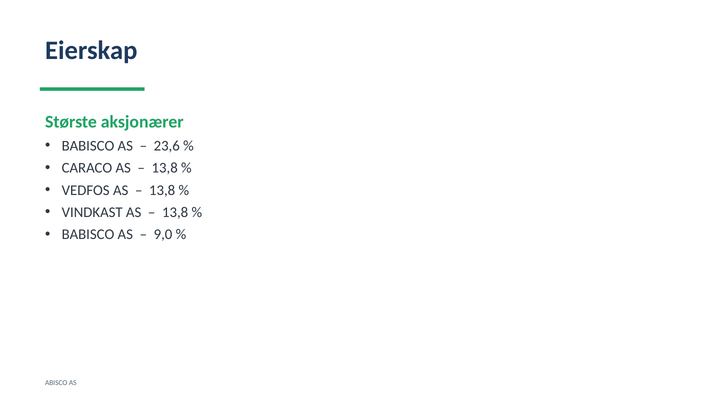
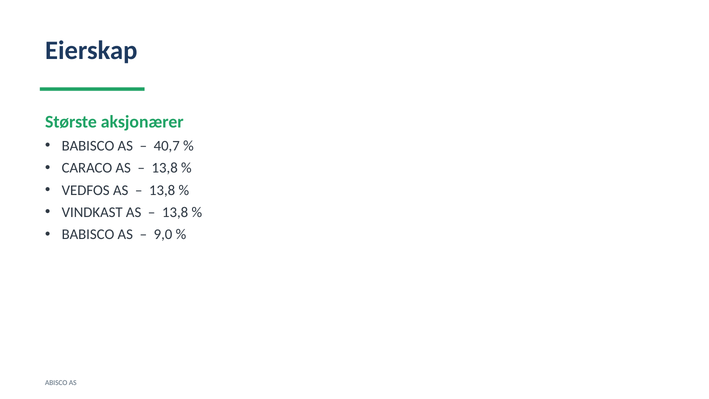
23,6: 23,6 -> 40,7
